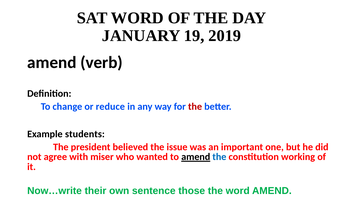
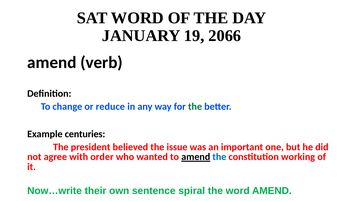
2019: 2019 -> 2066
the at (195, 107) colour: red -> green
students: students -> centuries
miser: miser -> order
those: those -> spiral
